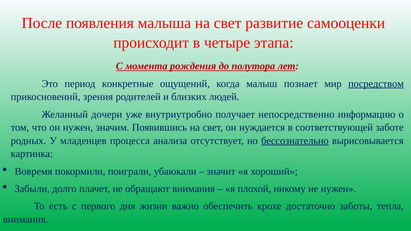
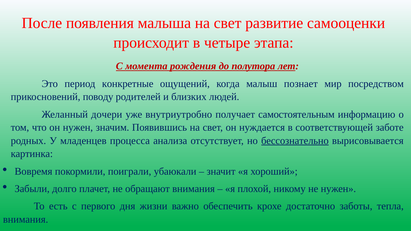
посредством underline: present -> none
зрения: зрения -> поводу
непосредственно: непосредственно -> самостоятельным
